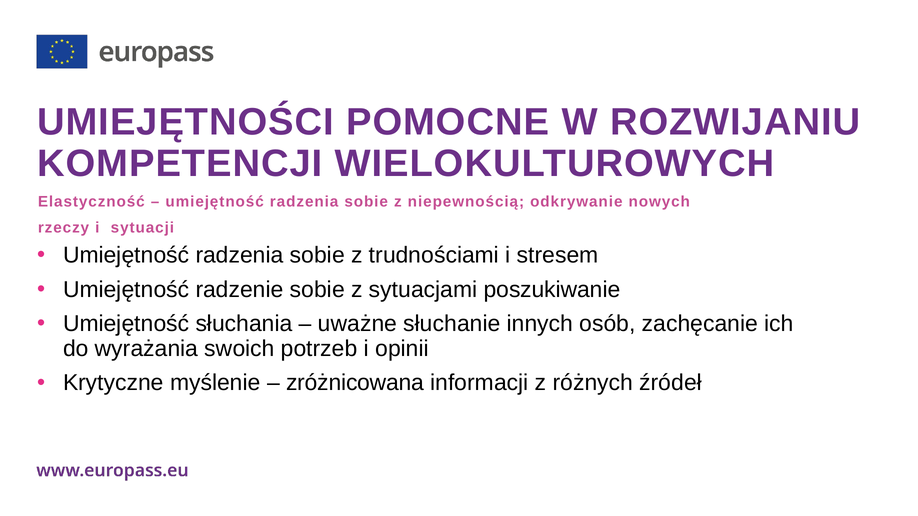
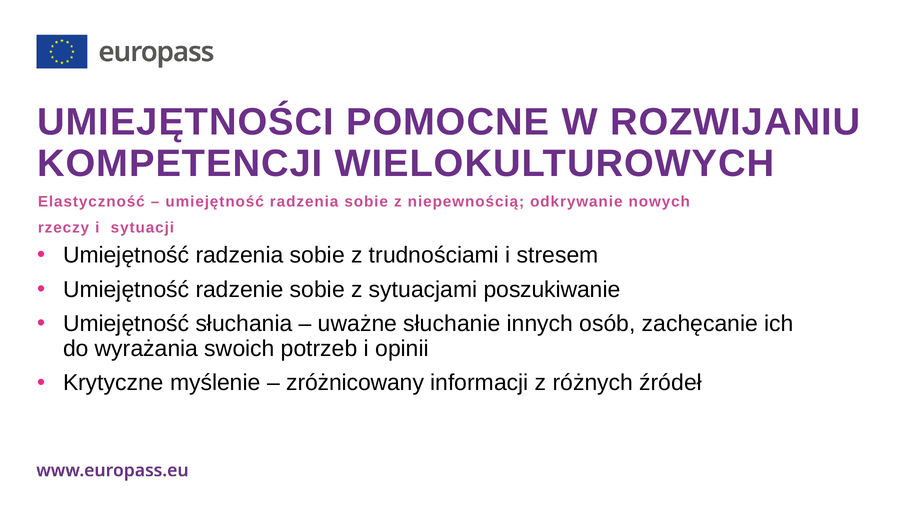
zróżnicowana: zróżnicowana -> zróżnicowany
